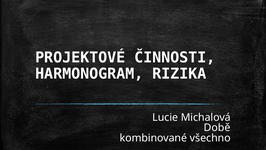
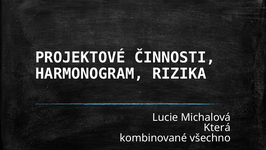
Době: Době -> Která
